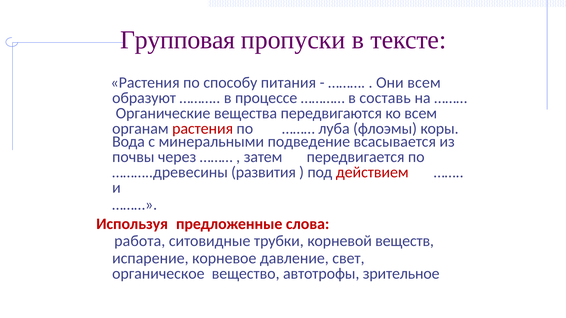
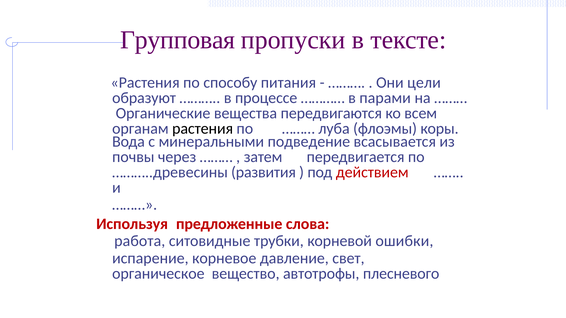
Они всем: всем -> цели
составь: составь -> парами
растения at (203, 129) colour: red -> black
веществ: веществ -> ошибки
зрительное: зрительное -> плесневого
